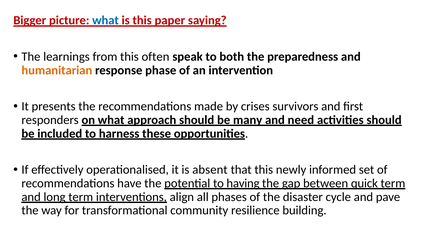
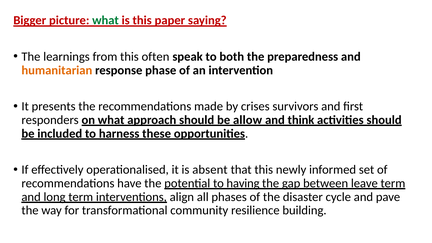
what at (106, 20) colour: blue -> green
many: many -> allow
need: need -> think
quick: quick -> leave
